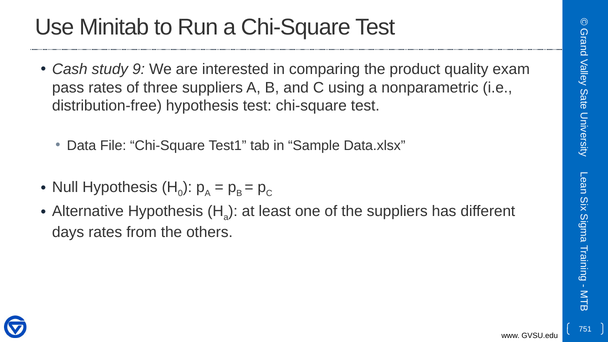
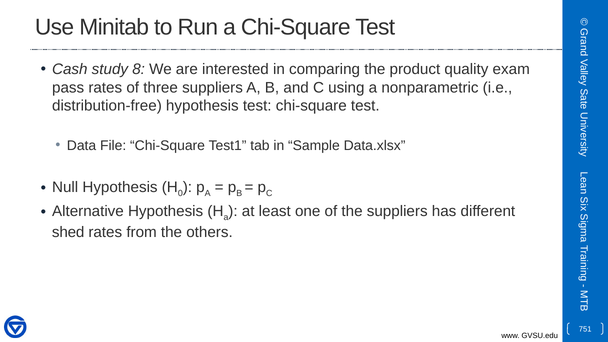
9: 9 -> 8
days: days -> shed
